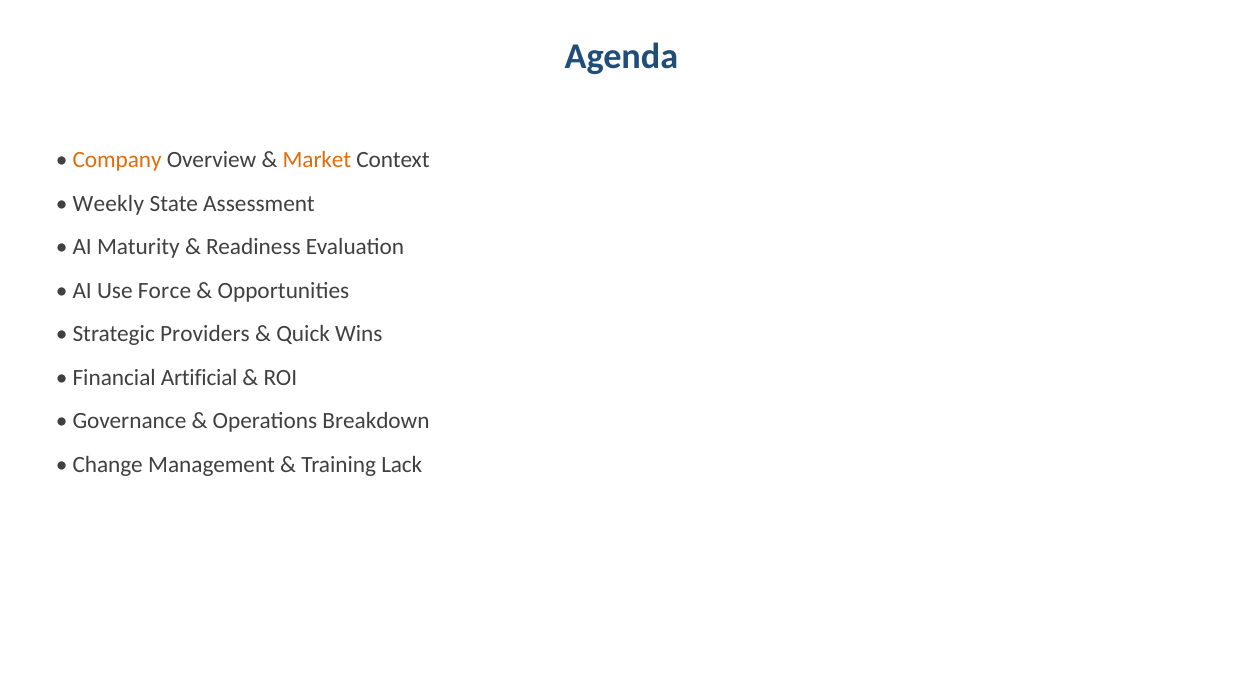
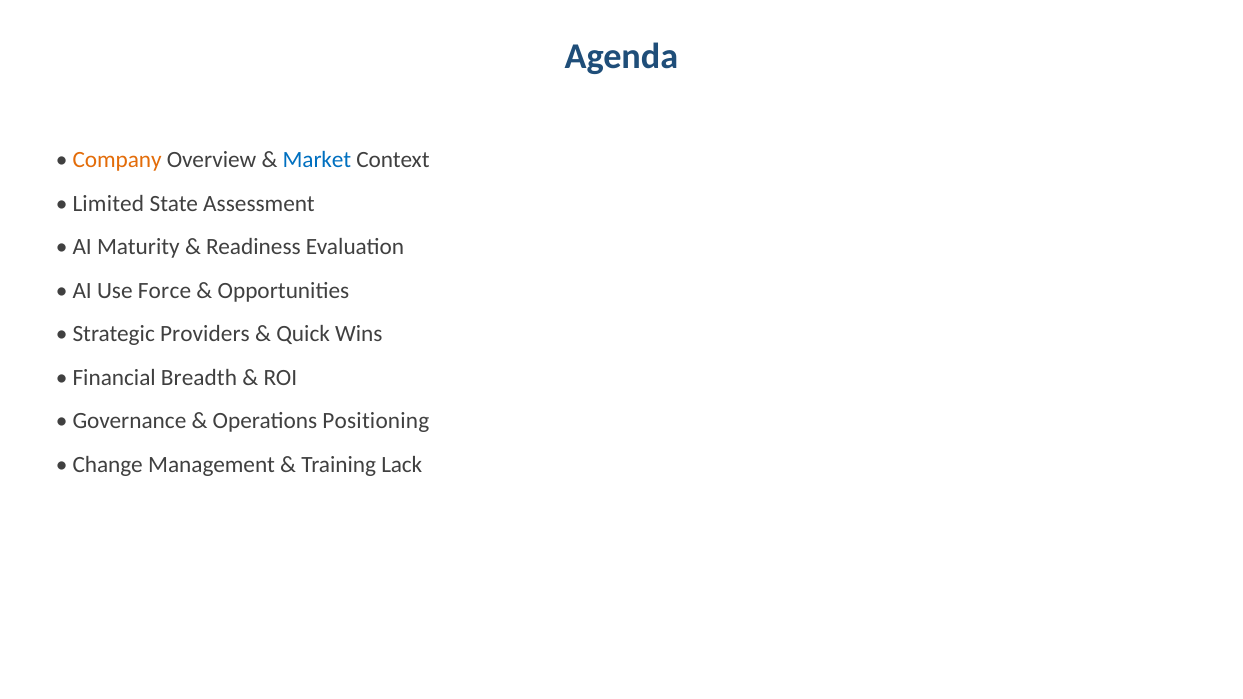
Market colour: orange -> blue
Weekly: Weekly -> Limited
Artificial: Artificial -> Breadth
Breakdown: Breakdown -> Positioning
